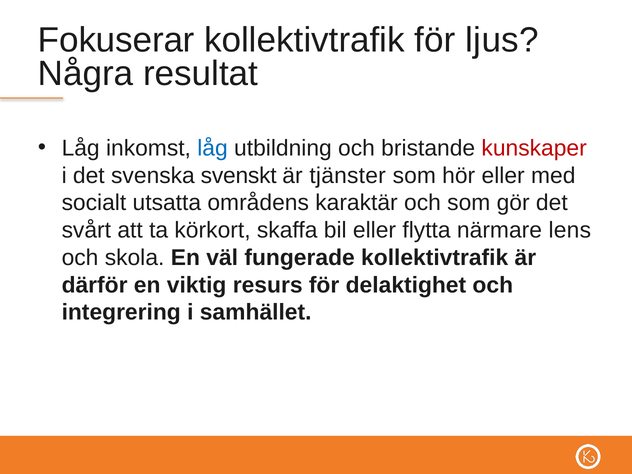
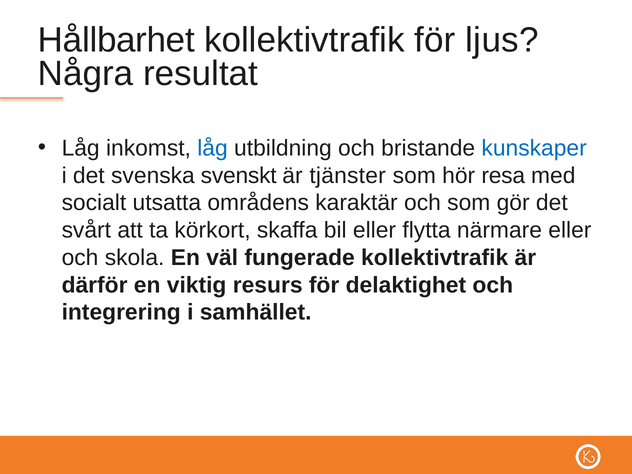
Fokuserar: Fokuserar -> Hållbarhet
kunskaper colour: red -> blue
hör eller: eller -> resa
närmare lens: lens -> eller
